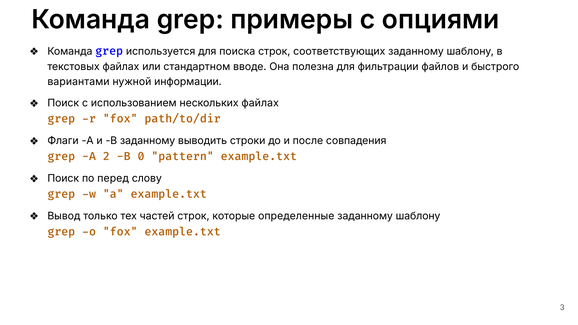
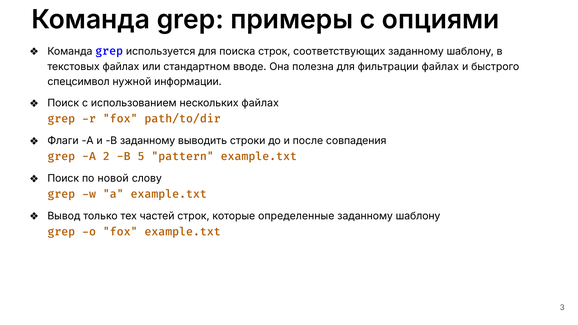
фильтрации файлов: файлов -> файлах
вариантами: вариантами -> спецсимвол
0: 0 -> 5
перед: перед -> новой
